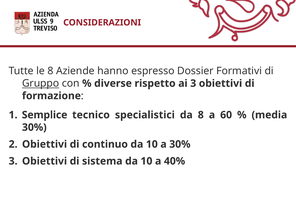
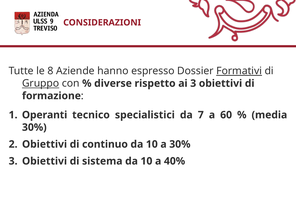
Formativi underline: none -> present
Semplice: Semplice -> Operanti
da 8: 8 -> 7
